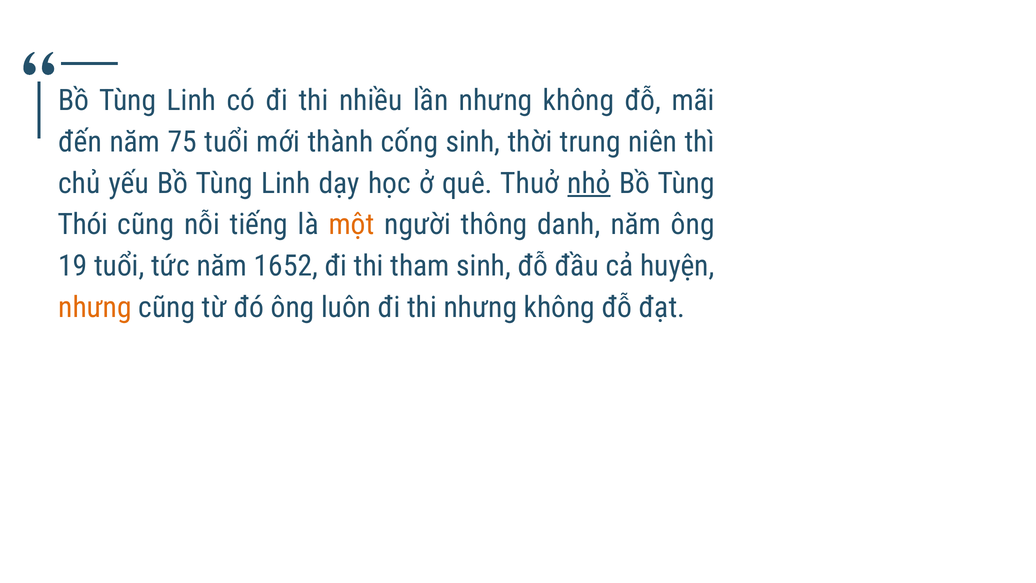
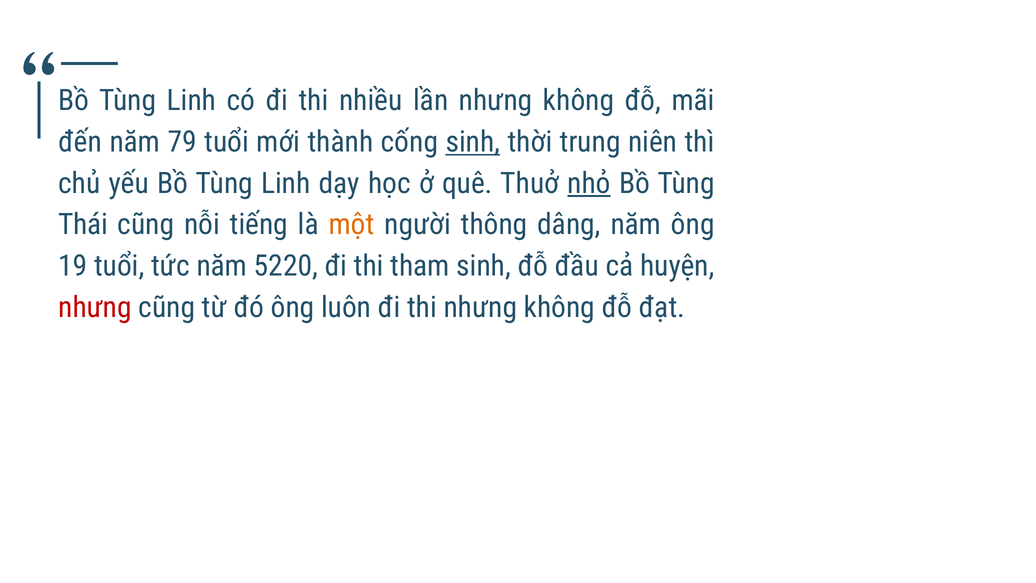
75: 75 -> 79
sinh at (473, 142) underline: none -> present
Thói: Thói -> Thái
danh: danh -> dâng
1652: 1652 -> 5220
nhưng at (95, 307) colour: orange -> red
